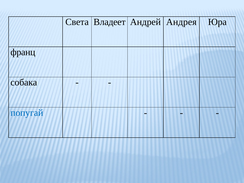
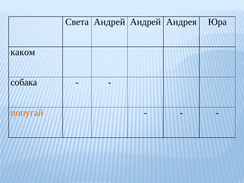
Света Владеет: Владеет -> Андрей
франц: франц -> каком
попугай colour: blue -> orange
